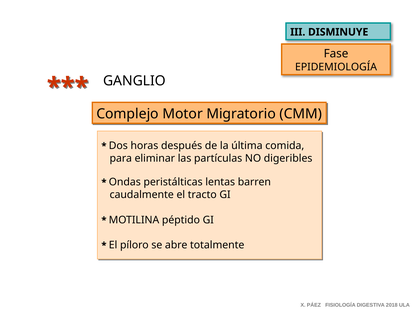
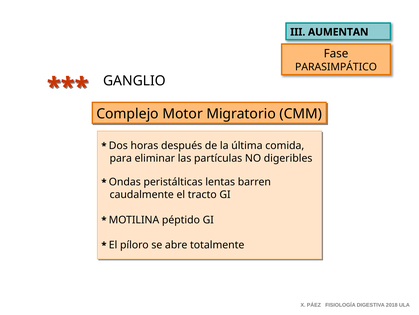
DISMINUYE: DISMINUYE -> AUMENTAN
EPIDEMIOLOGÍA: EPIDEMIOLOGÍA -> PARASIMPÁTICO
